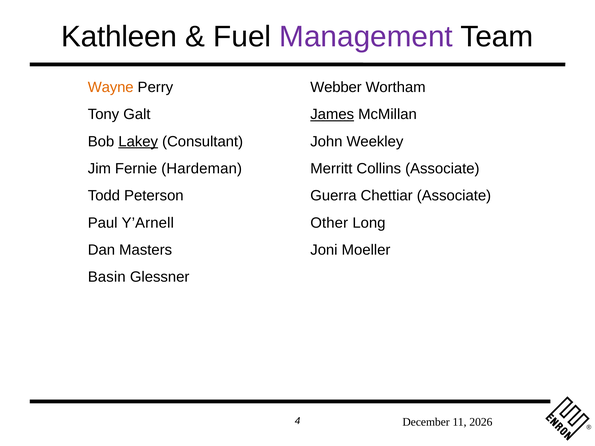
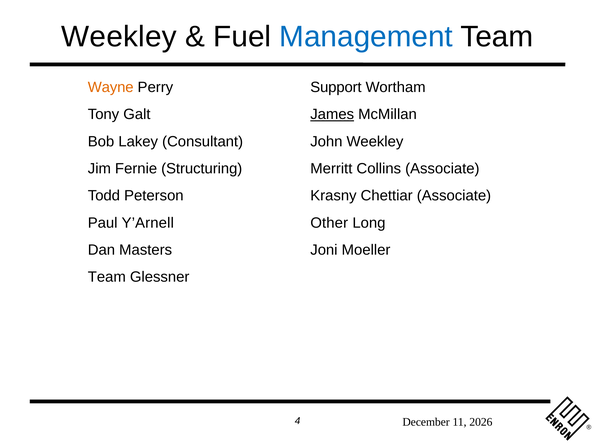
Kathleen at (119, 37): Kathleen -> Weekley
Management colour: purple -> blue
Webber: Webber -> Support
Lakey underline: present -> none
Hardeman: Hardeman -> Structuring
Guerra: Guerra -> Krasny
Basin at (107, 277): Basin -> Team
